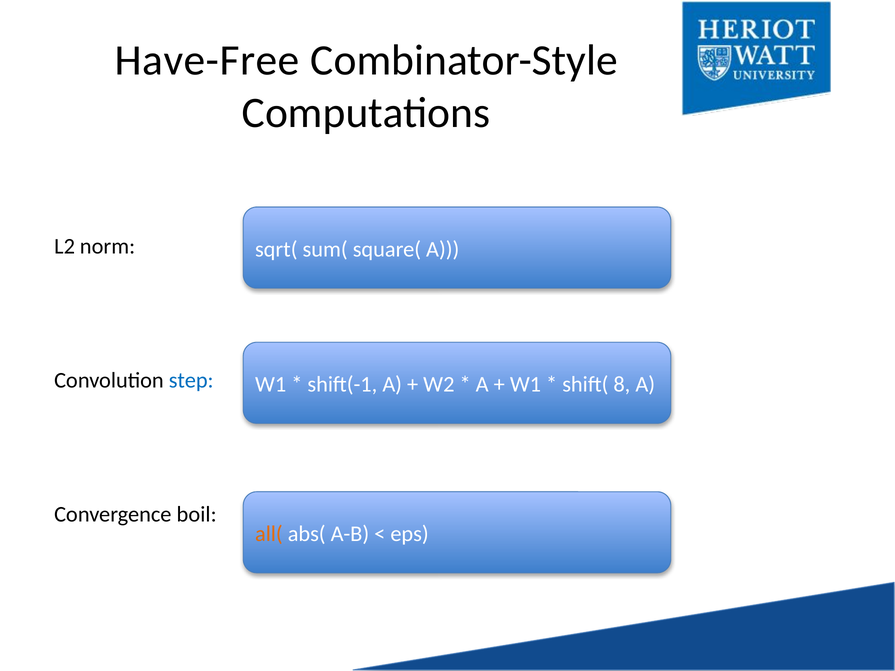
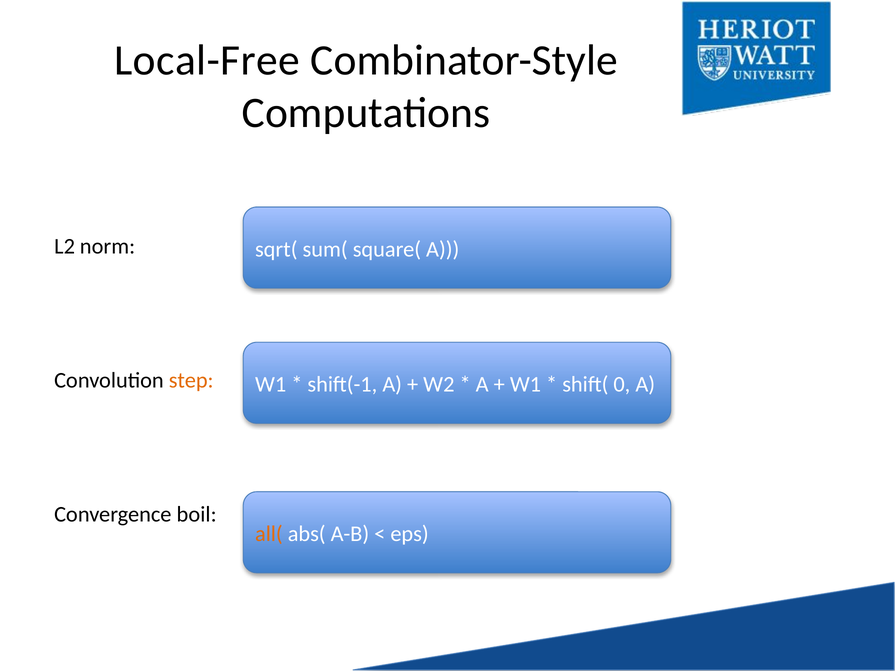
Have-Free: Have-Free -> Local-Free
step colour: blue -> orange
8: 8 -> 0
